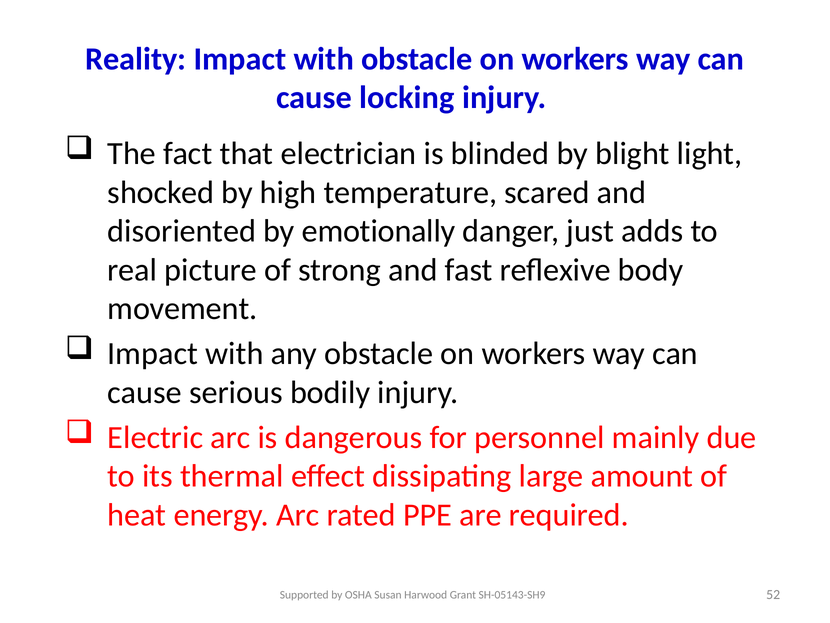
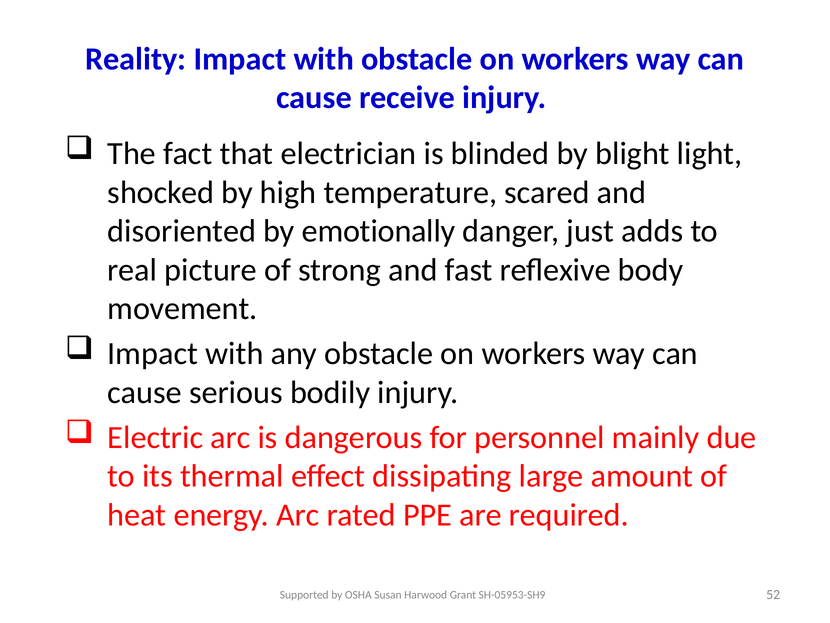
locking: locking -> receive
SH-05143-SH9: SH-05143-SH9 -> SH-05953-SH9
